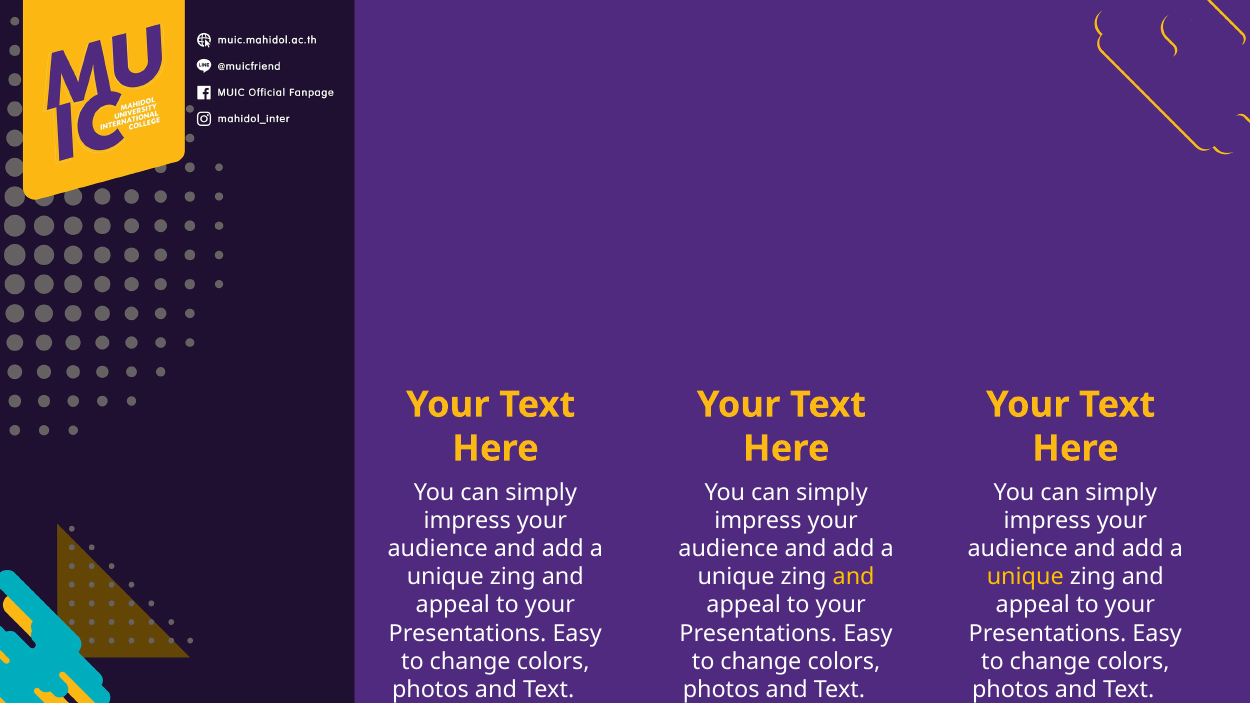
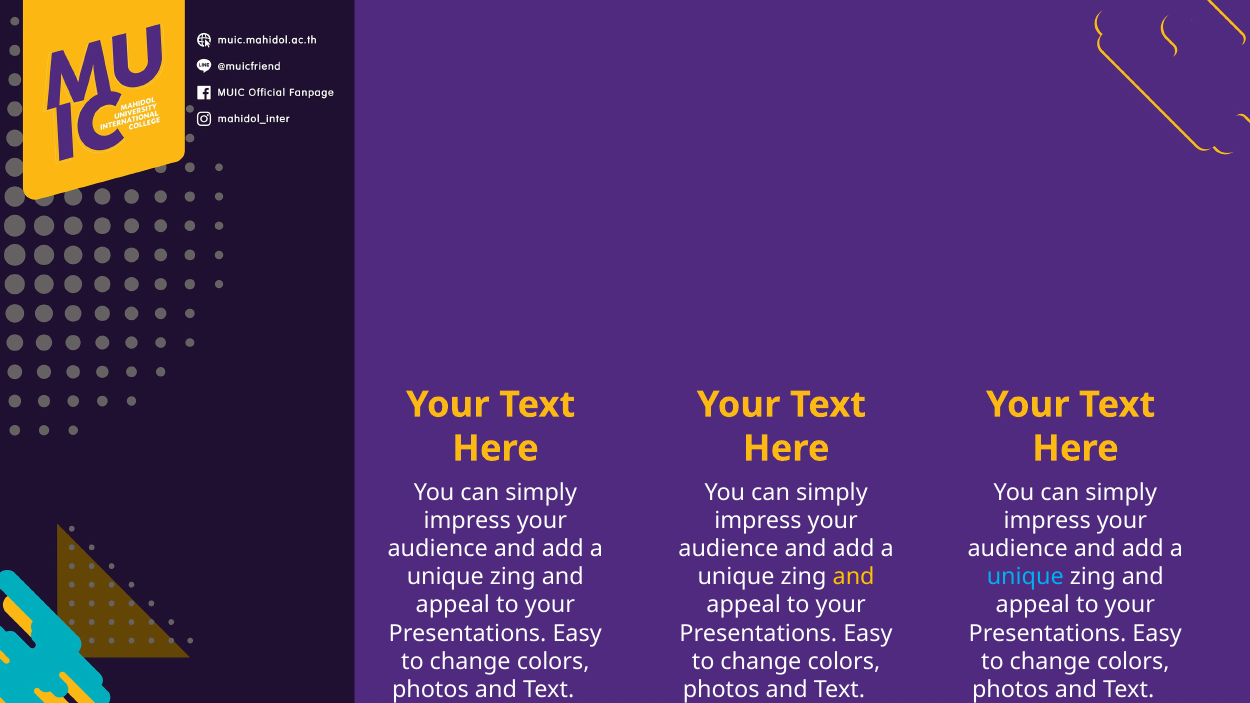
unique at (1025, 577) colour: yellow -> light blue
